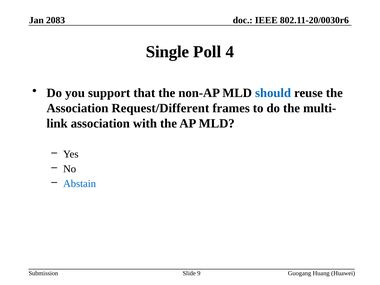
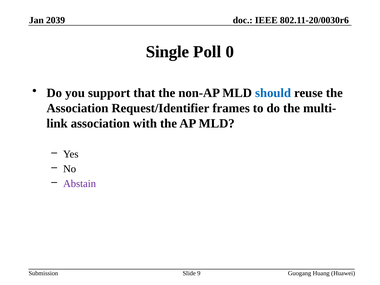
2083: 2083 -> 2039
4: 4 -> 0
Request/Different: Request/Different -> Request/Identifier
Abstain colour: blue -> purple
